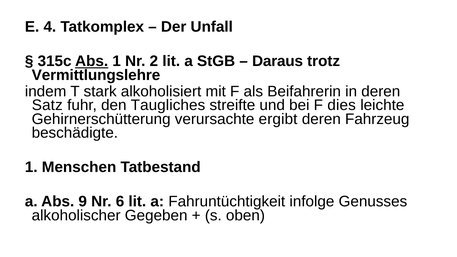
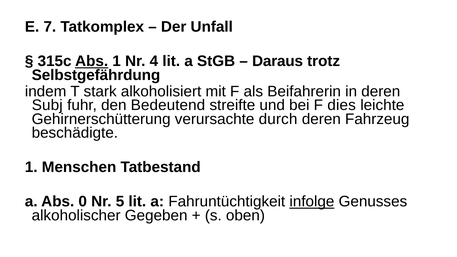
4: 4 -> 7
2: 2 -> 4
Vermittlungslehre: Vermittlungslehre -> Selbstgefährdung
Satz: Satz -> Subj
Taugliches: Taugliches -> Bedeutend
ergibt: ergibt -> durch
9: 9 -> 0
6: 6 -> 5
infolge underline: none -> present
